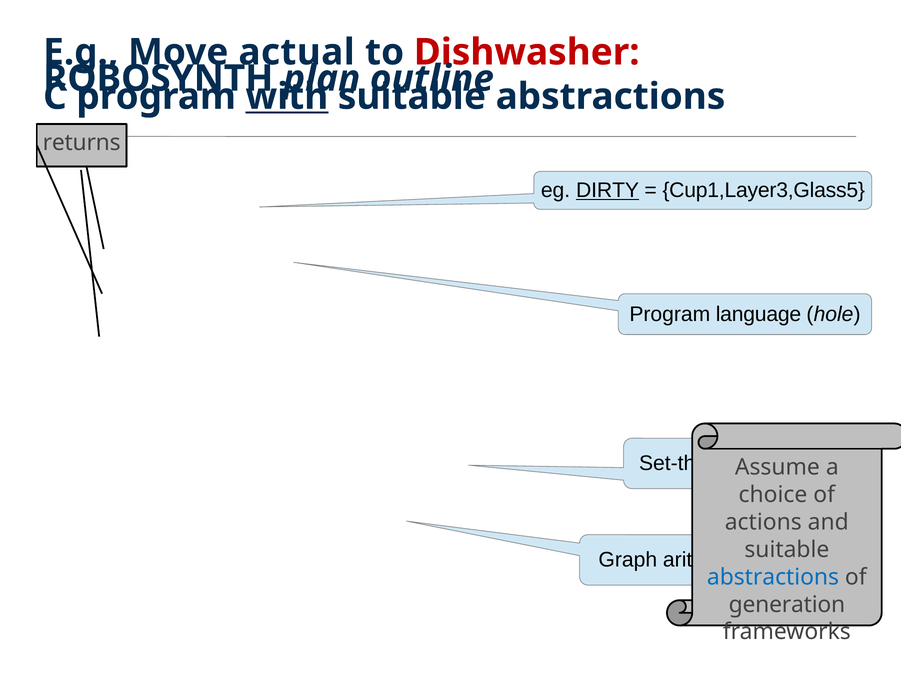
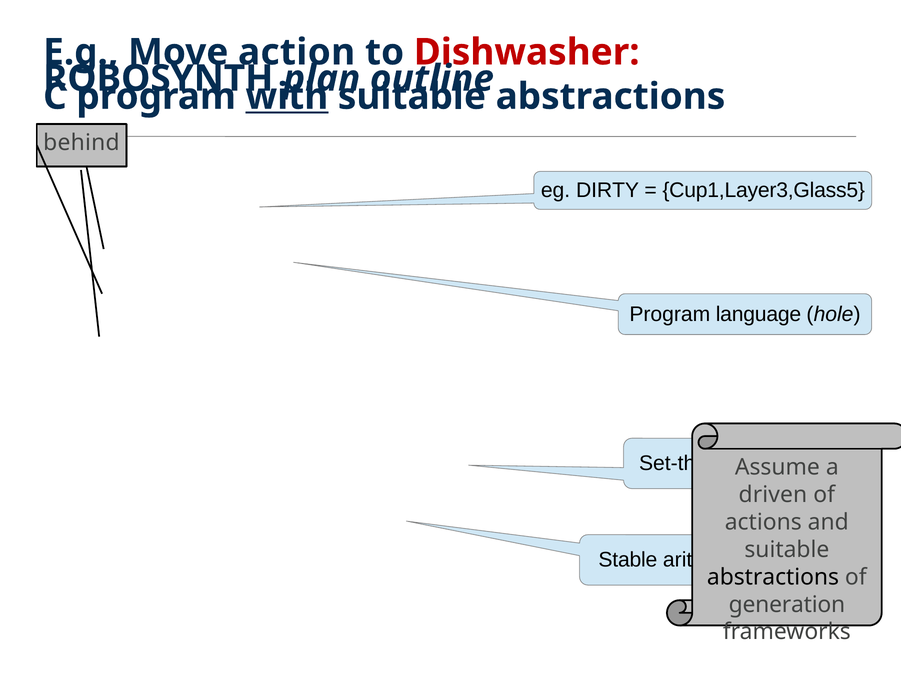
actual: actual -> action
returns: returns -> behind
DIRTY at (608, 190) underline: present -> none
choice: choice -> driven
Graph: Graph -> Stable
abstractions at (773, 577) colour: blue -> black
